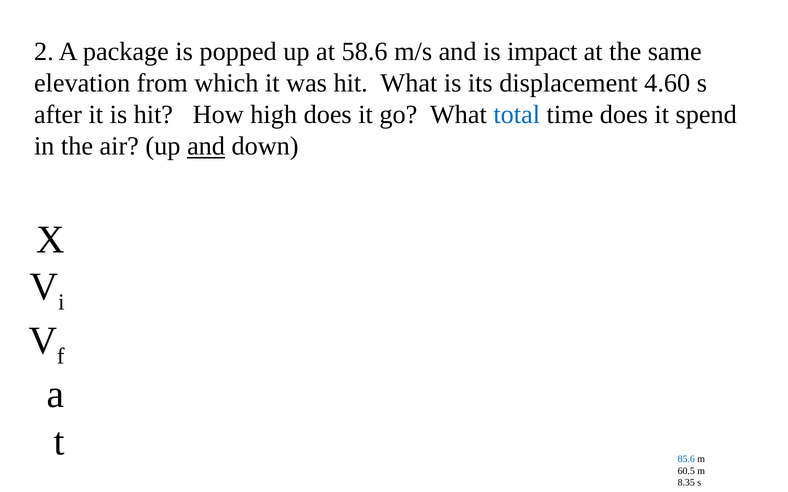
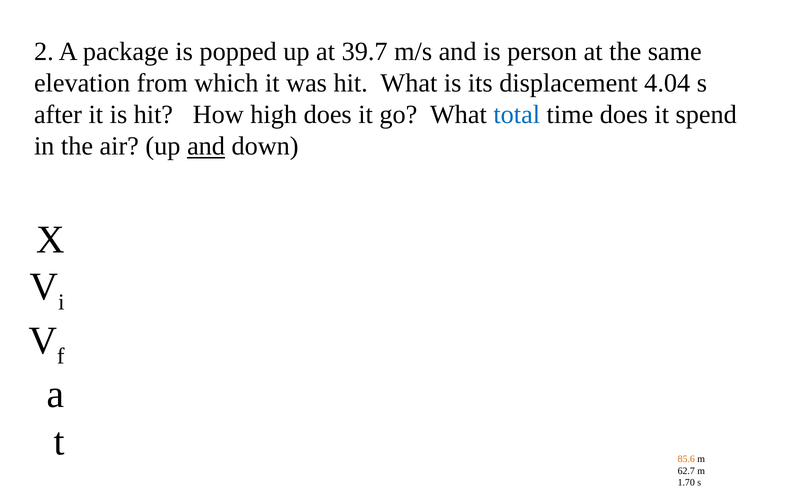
58.6: 58.6 -> 39.7
impact: impact -> person
4.60: 4.60 -> 4.04
85.6 colour: blue -> orange
60.5: 60.5 -> 62.7
8.35: 8.35 -> 1.70
